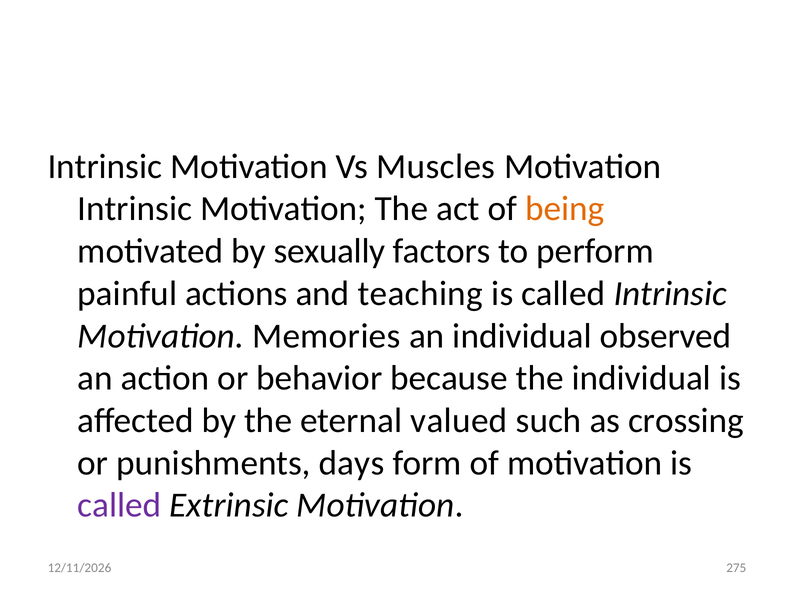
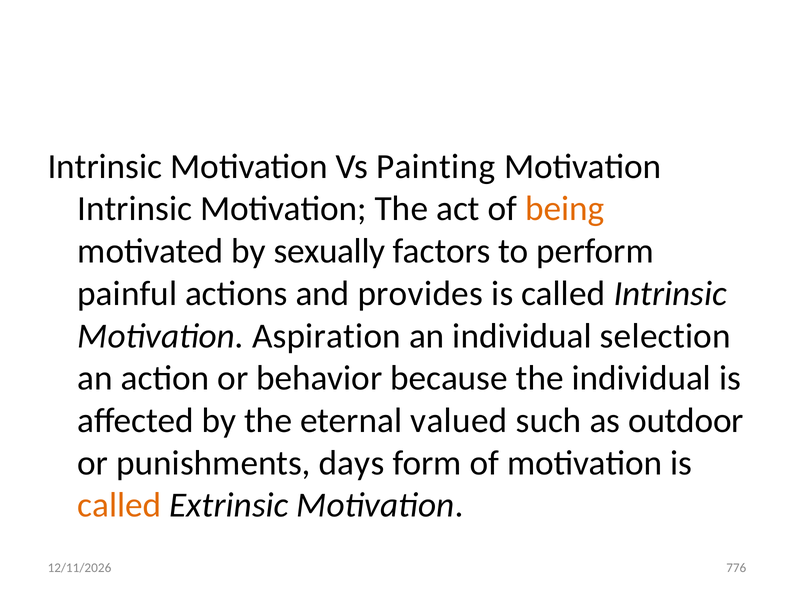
Muscles: Muscles -> Painting
teaching: teaching -> provides
Memories: Memories -> Aspiration
observed: observed -> selection
crossing: crossing -> outdoor
called at (119, 506) colour: purple -> orange
275: 275 -> 776
